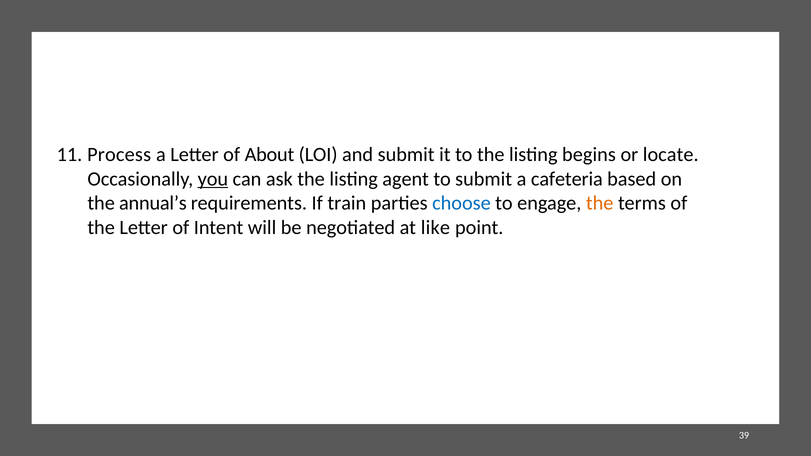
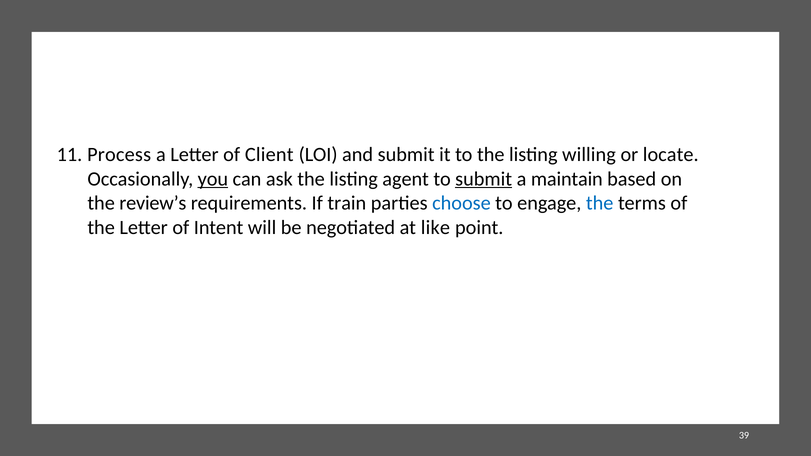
About: About -> Client
begins: begins -> willing
submit at (484, 179) underline: none -> present
cafeteria: cafeteria -> maintain
annual’s: annual’s -> review’s
the at (600, 203) colour: orange -> blue
